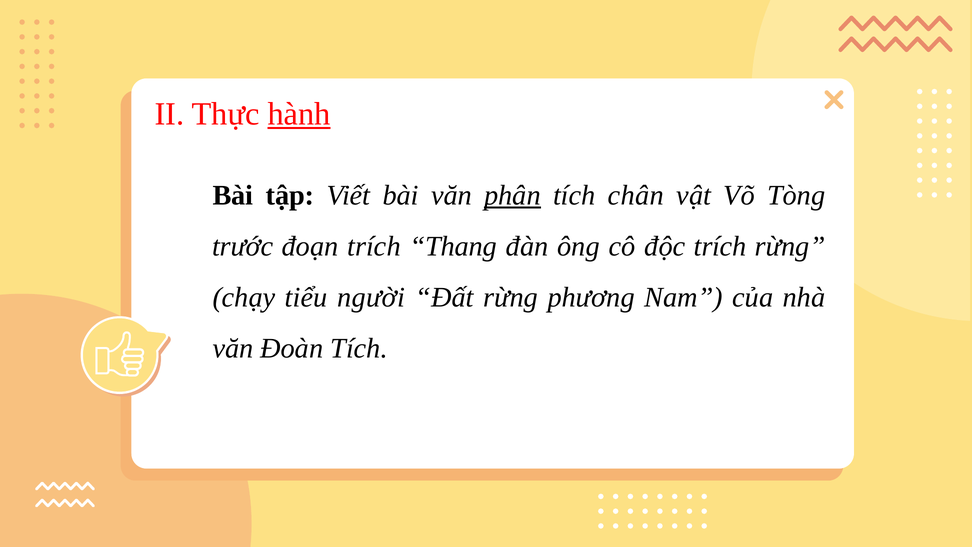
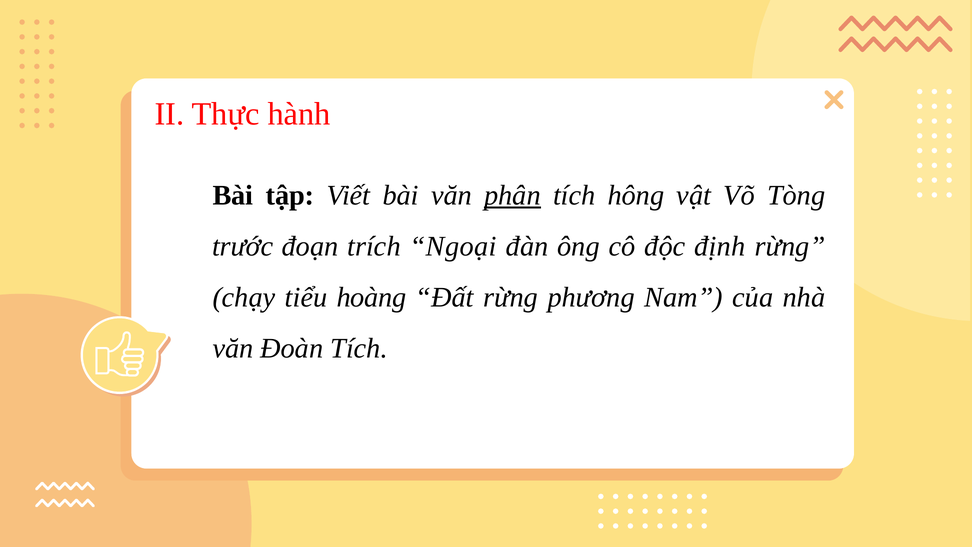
hành underline: present -> none
chân: chân -> hông
Thang: Thang -> Ngoại
độc trích: trích -> định
người: người -> hoàng
